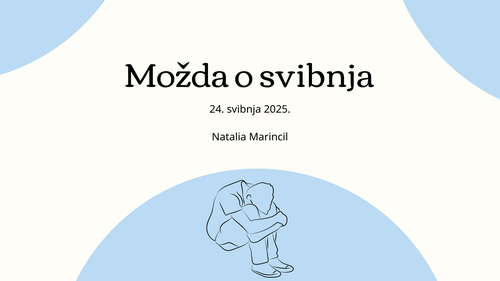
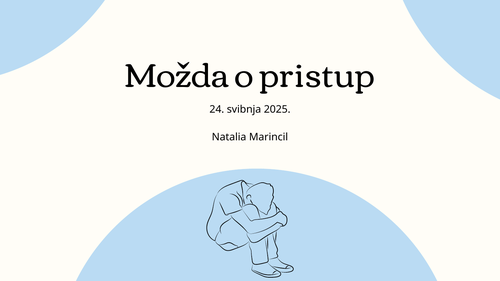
o svibnja: svibnja -> pristup
